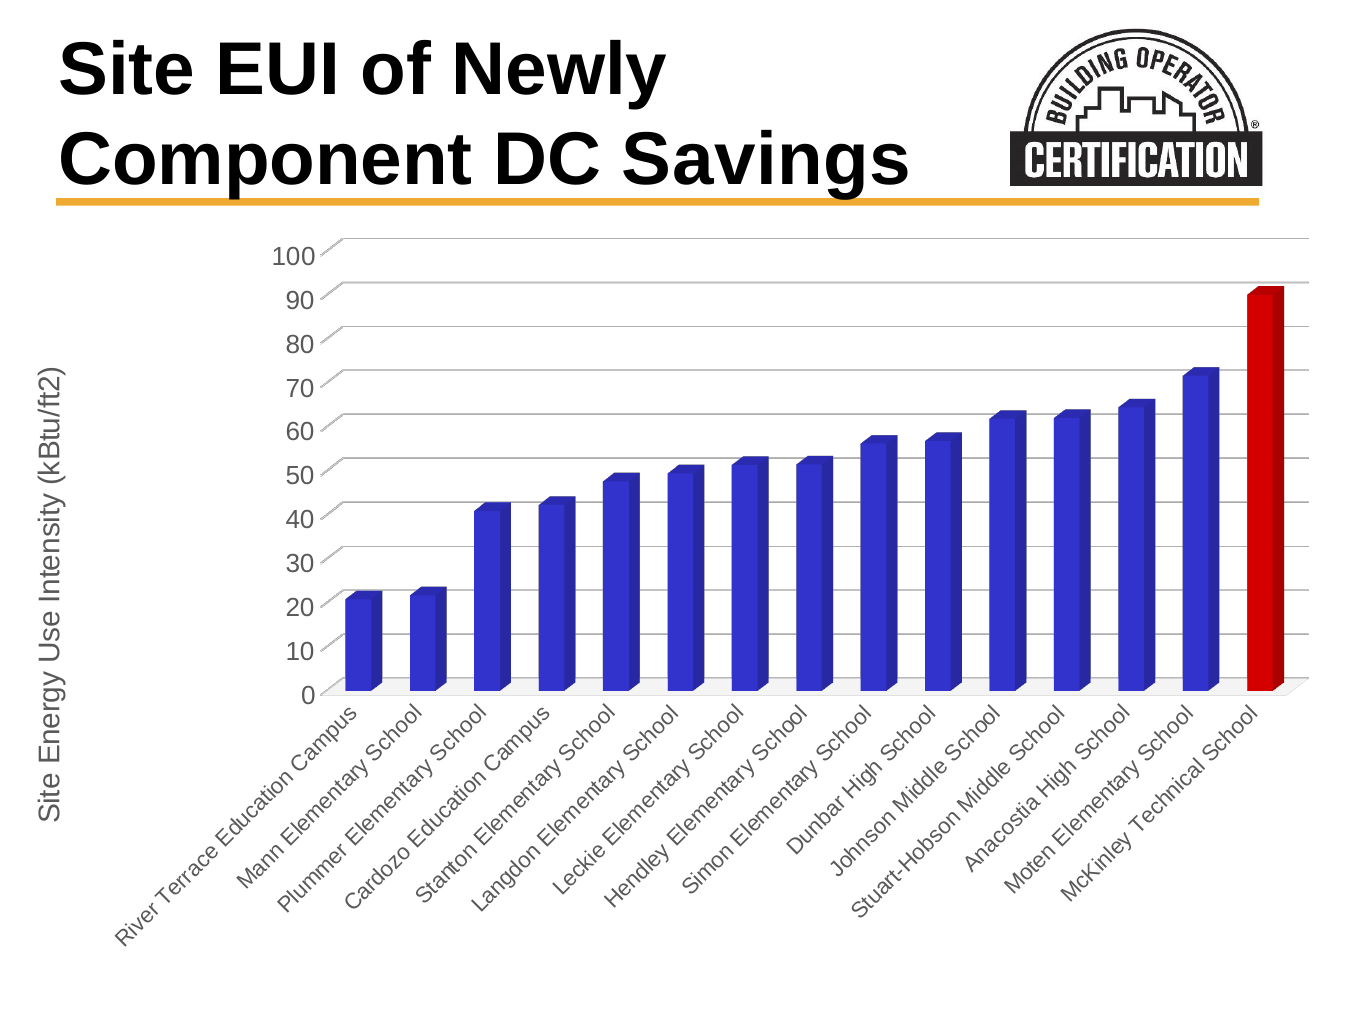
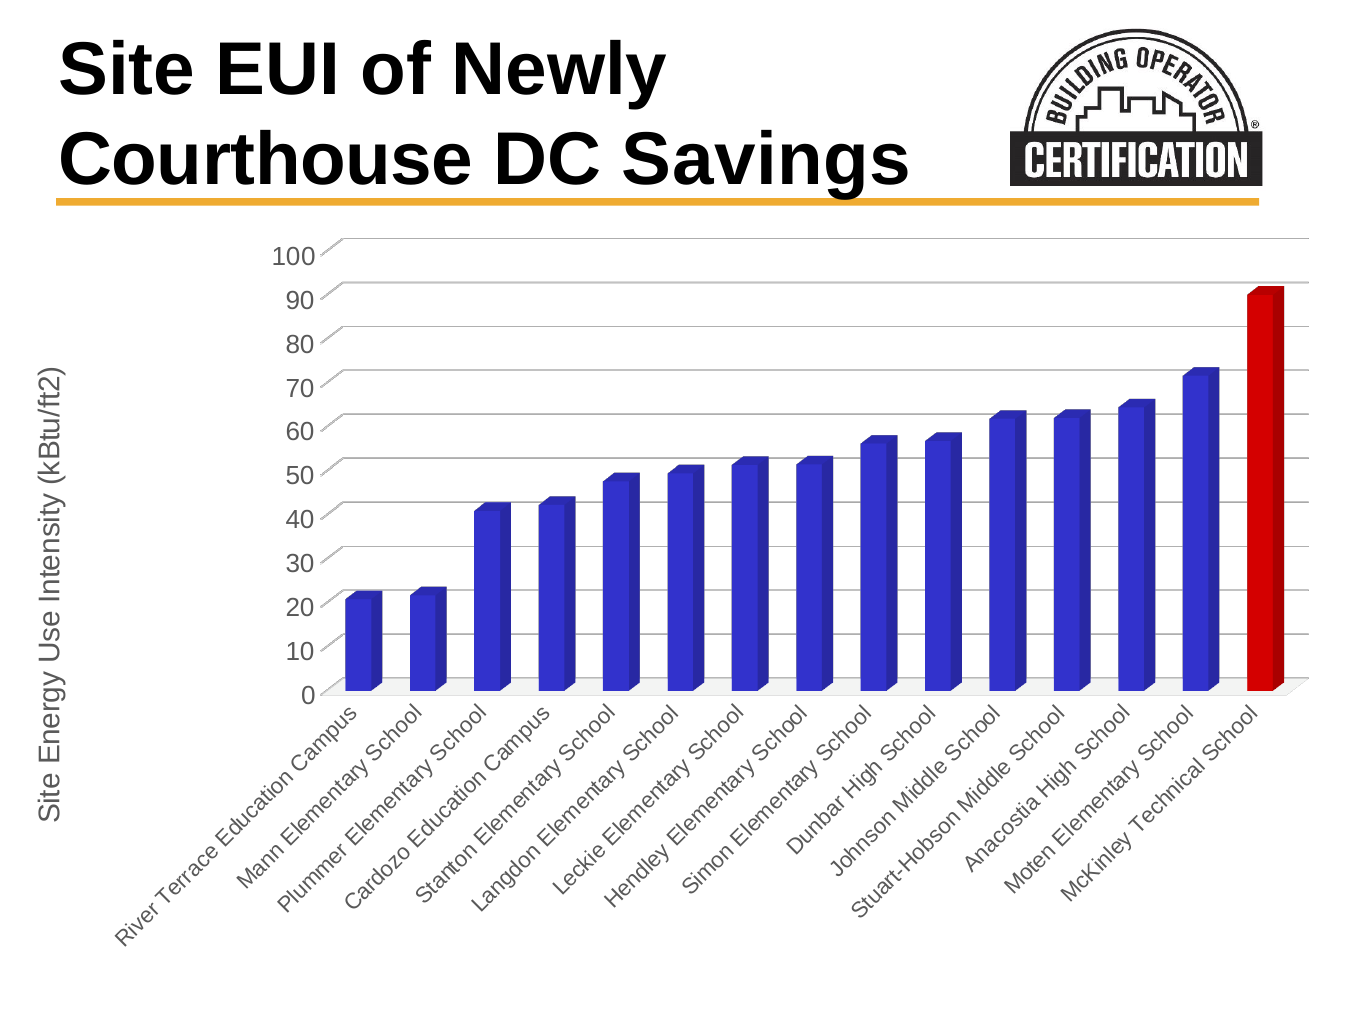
Component: Component -> Courthouse
